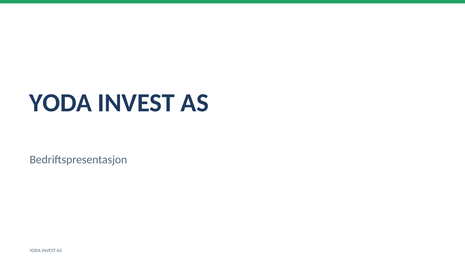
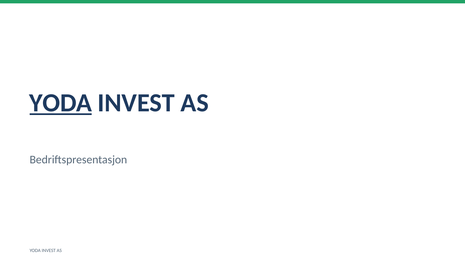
YODA at (61, 103) underline: none -> present
